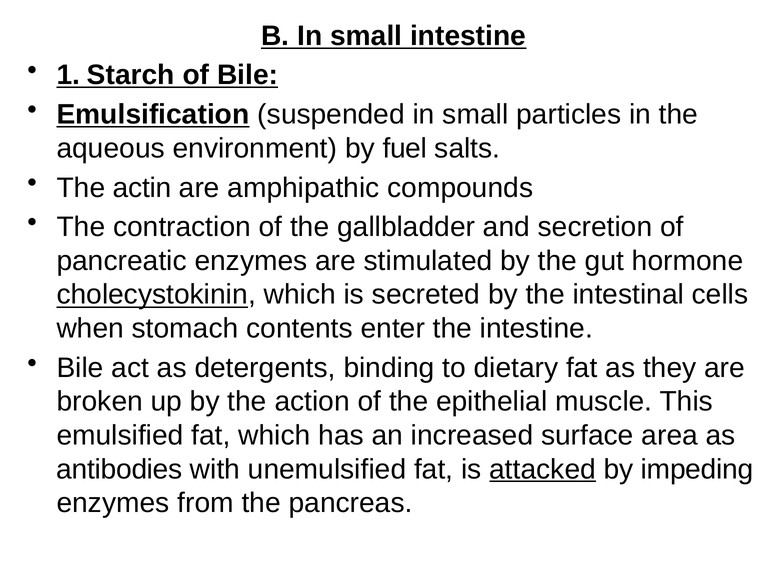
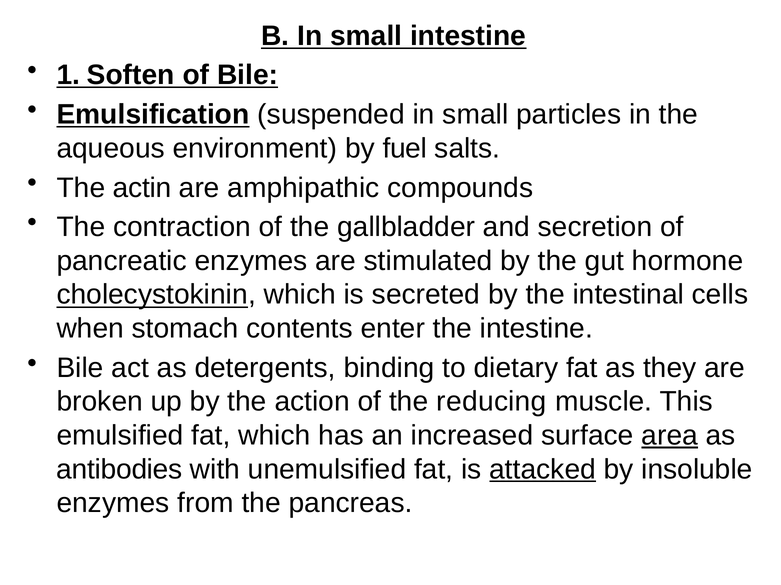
Starch: Starch -> Soften
epithelial: epithelial -> reducing
area underline: none -> present
impeding: impeding -> insoluble
